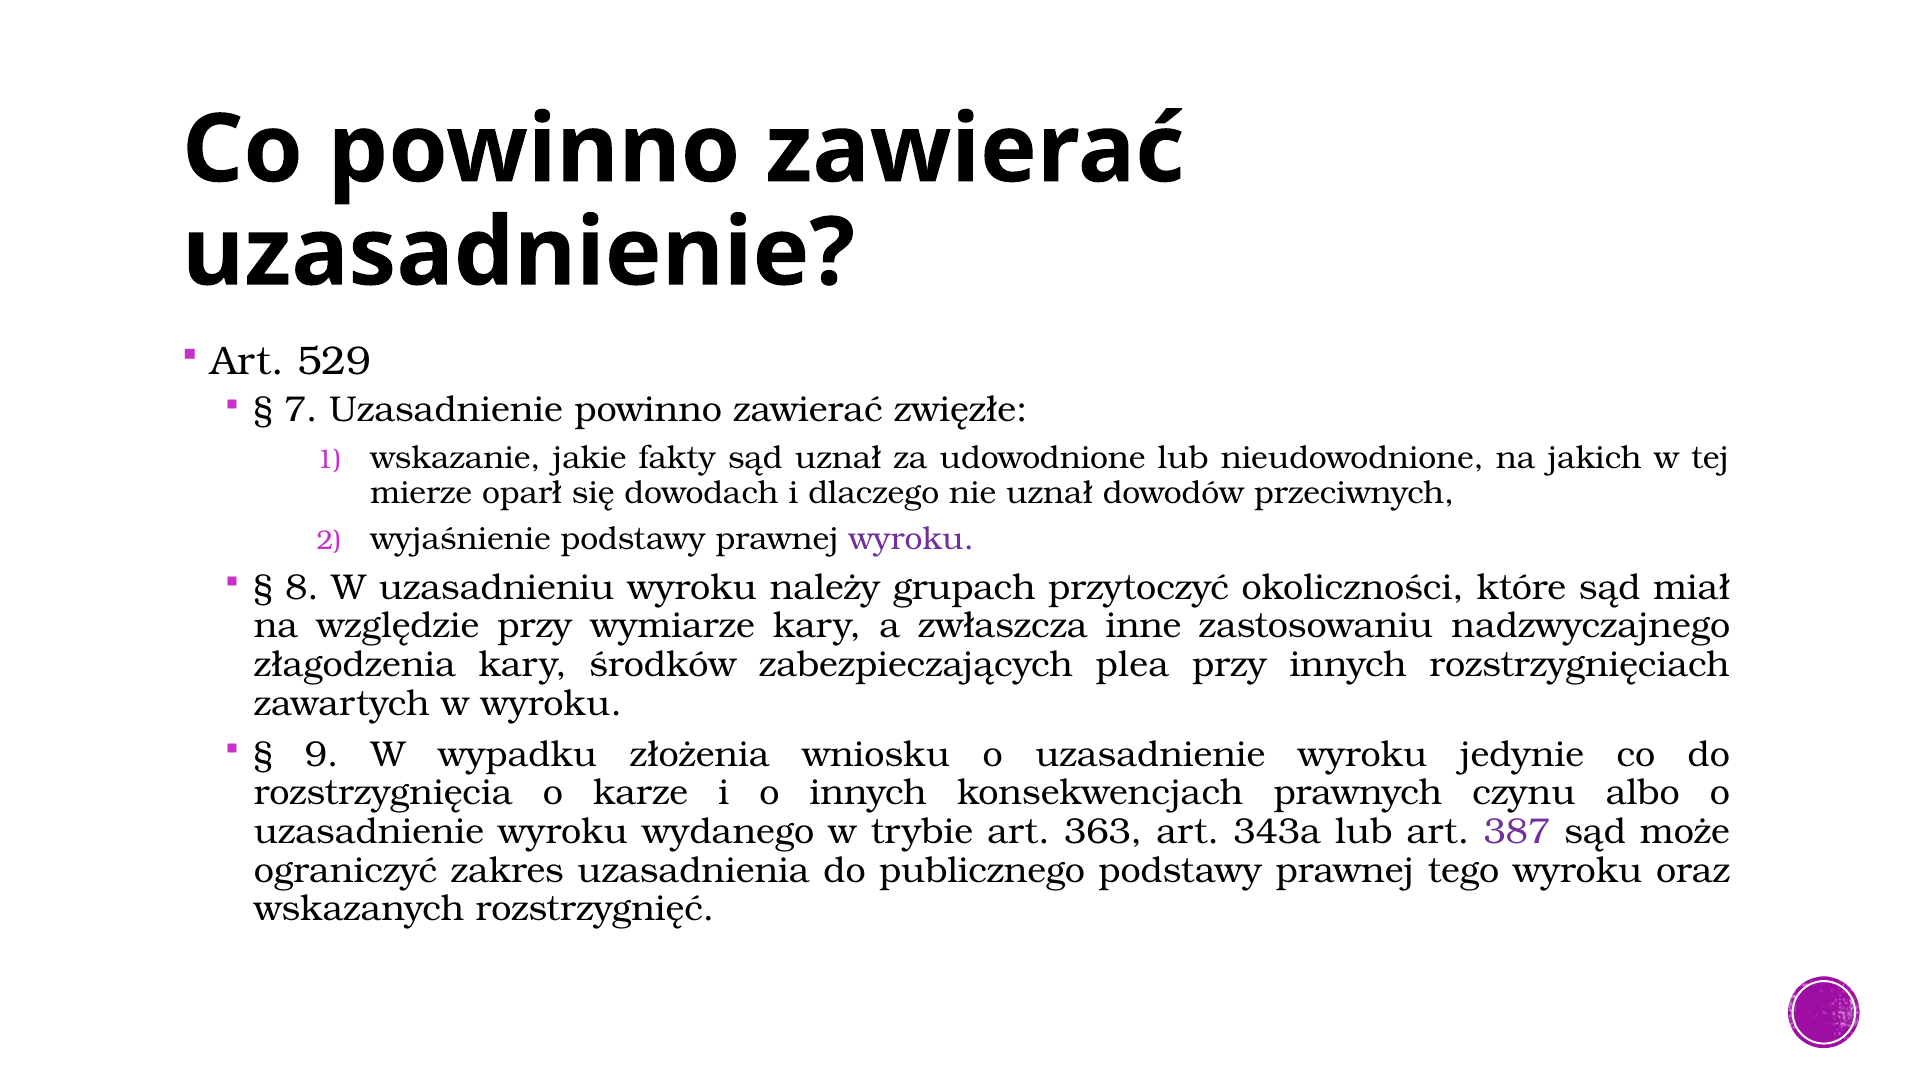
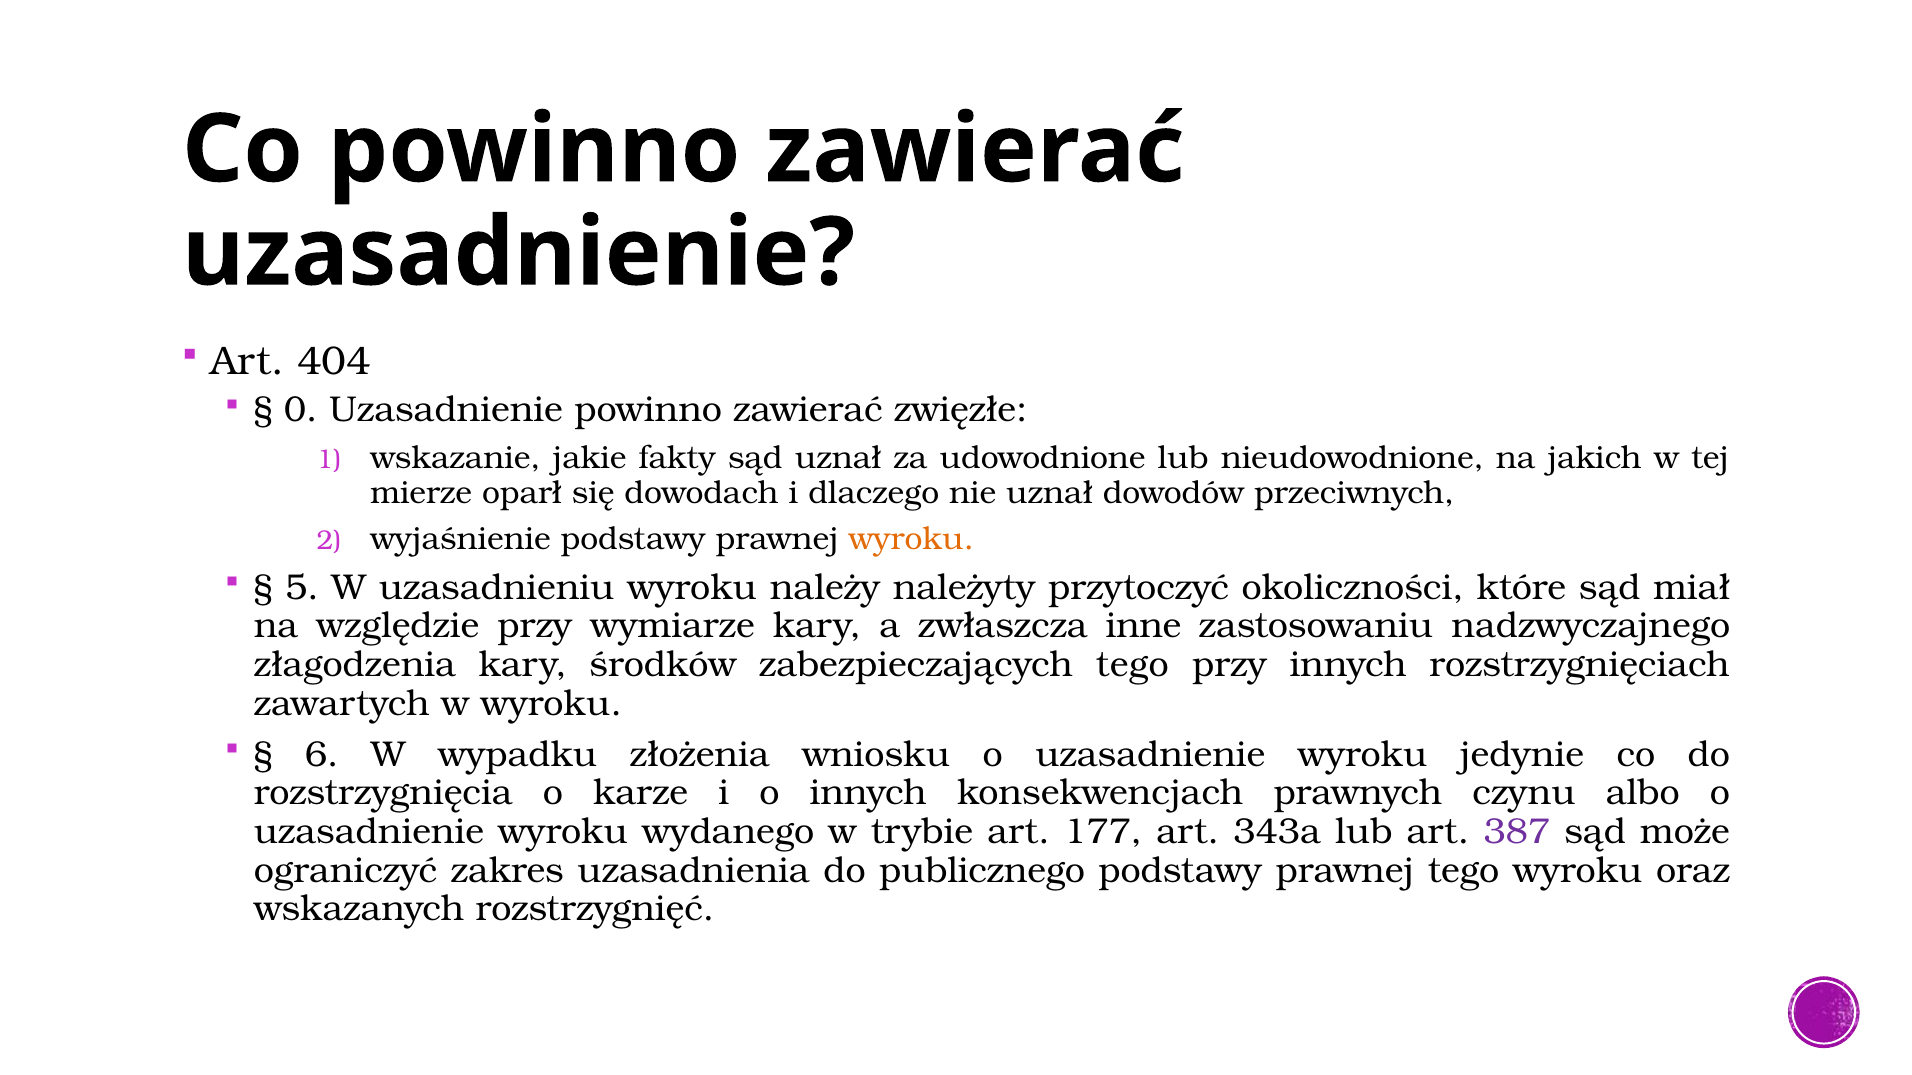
529: 529 -> 404
7: 7 -> 0
wyroku at (911, 539) colour: purple -> orange
8: 8 -> 5
grupach: grupach -> należyty
zabezpieczających plea: plea -> tego
9: 9 -> 6
363: 363 -> 177
